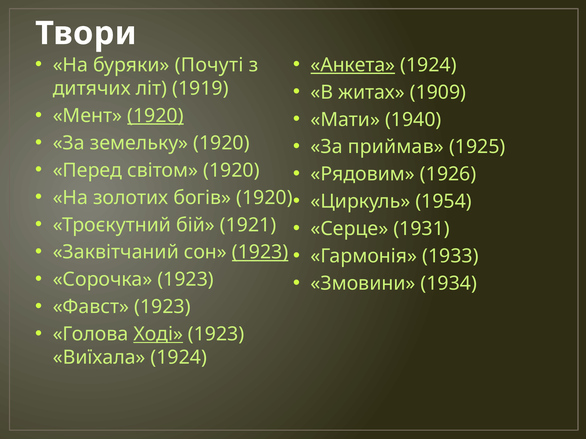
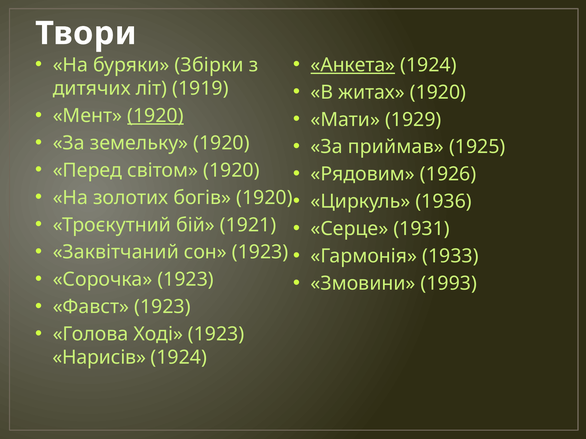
Почуті: Почуті -> Збірки
житах 1909: 1909 -> 1920
1940: 1940 -> 1929
1954: 1954 -> 1936
1923 at (260, 252) underline: present -> none
1934: 1934 -> 1993
Ході underline: present -> none
Виїхала: Виїхала -> Нарисів
